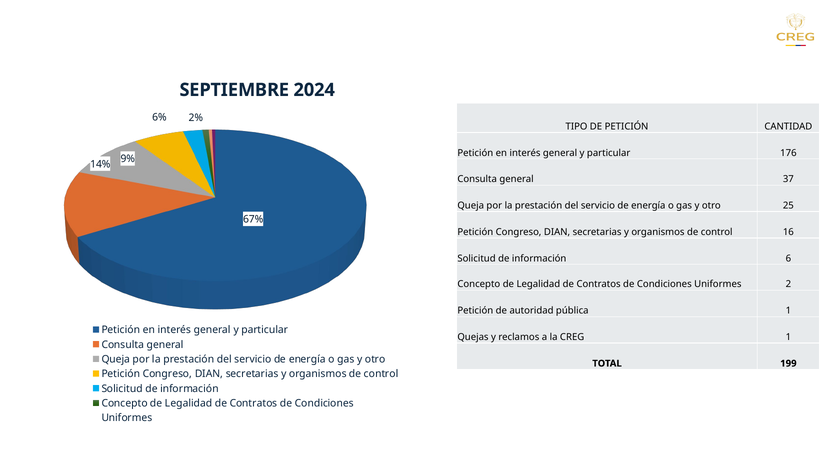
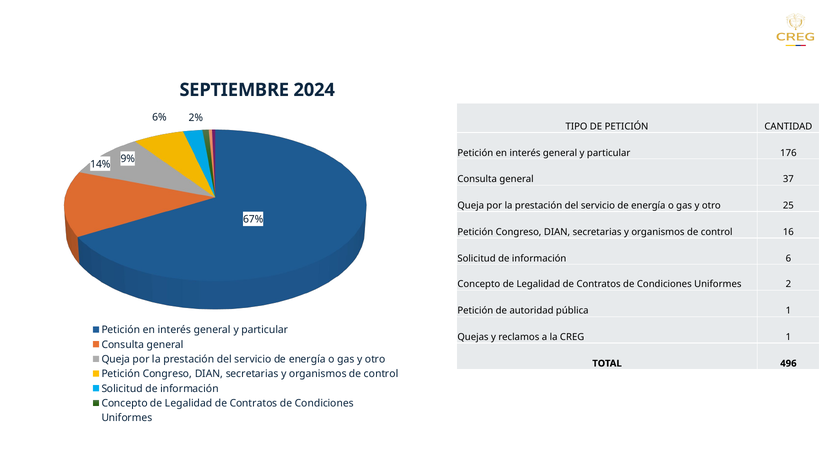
199: 199 -> 496
